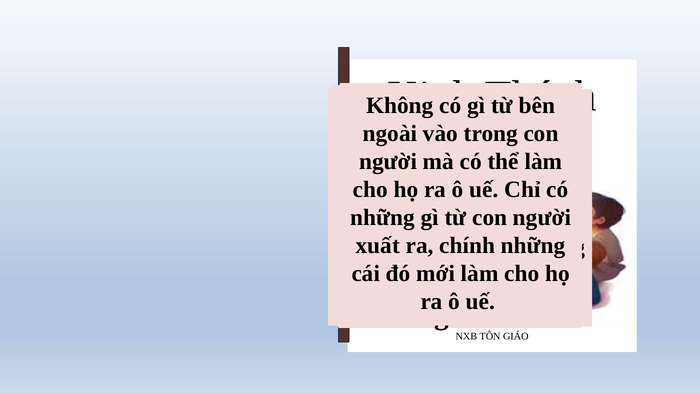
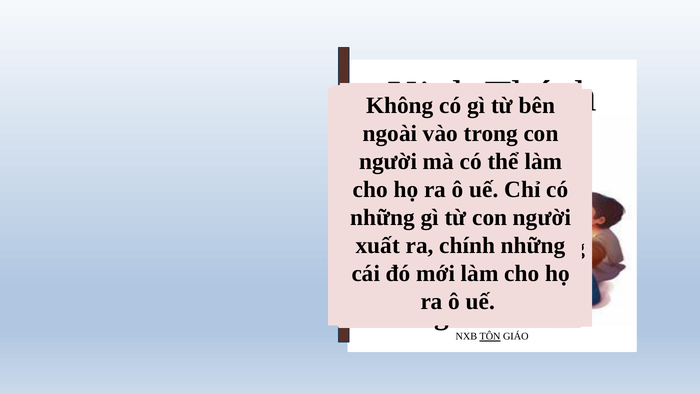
TÔN underline: none -> present
